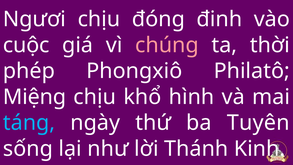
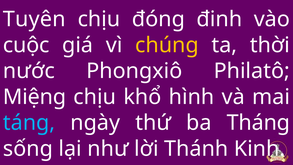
Ngươi: Ngươi -> Tuyên
chúng colour: pink -> yellow
phép: phép -> nước
Tuyên: Tuyên -> Tháng
